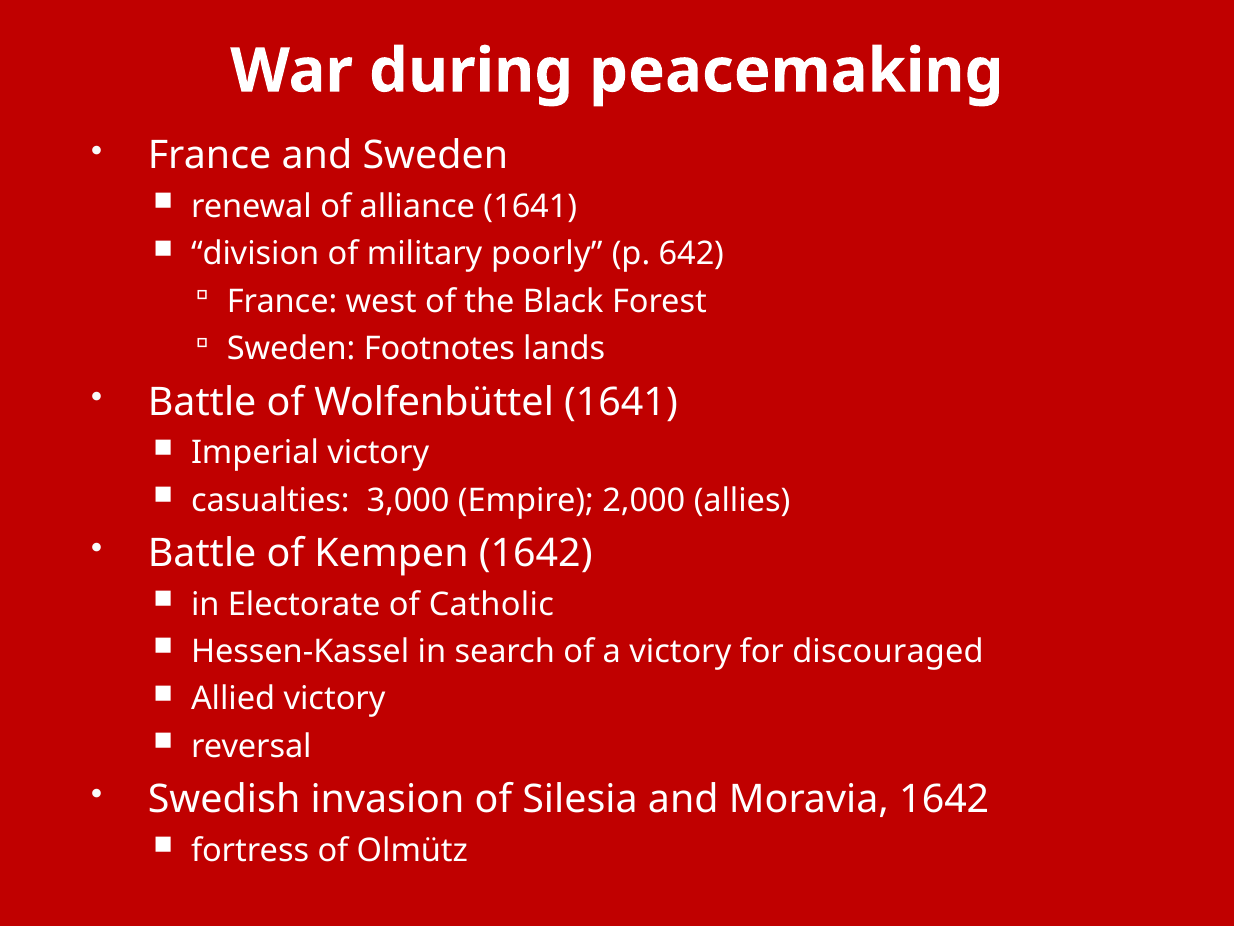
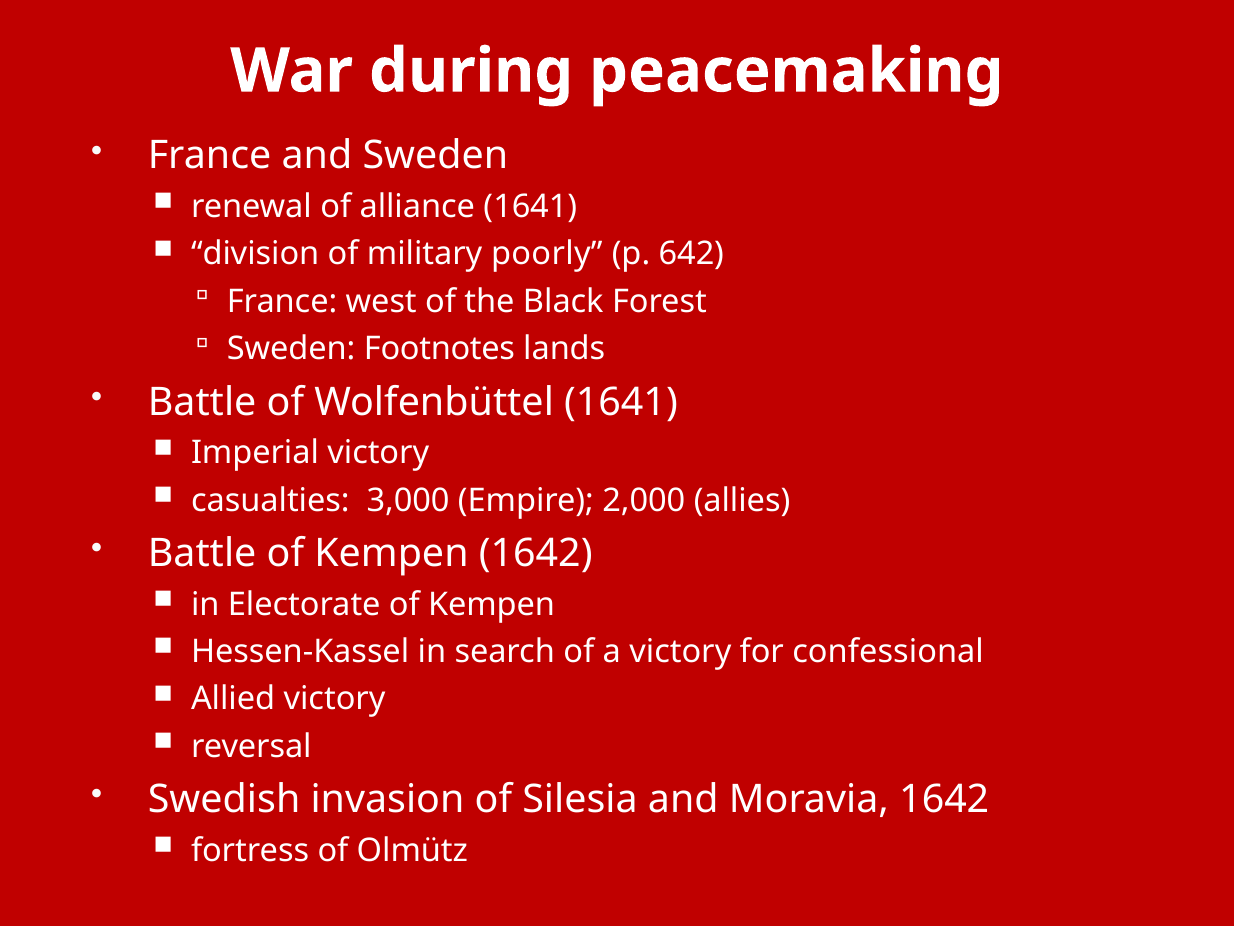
Electorate of Catholic: Catholic -> Kempen
discouraged: discouraged -> confessional
